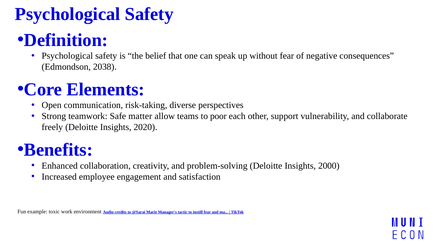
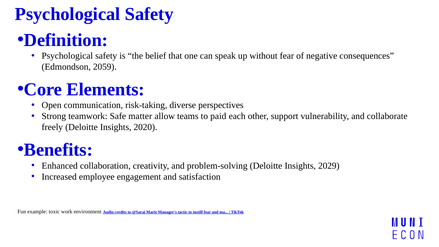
2038: 2038 -> 2059
poor: poor -> paid
2000: 2000 -> 2029
